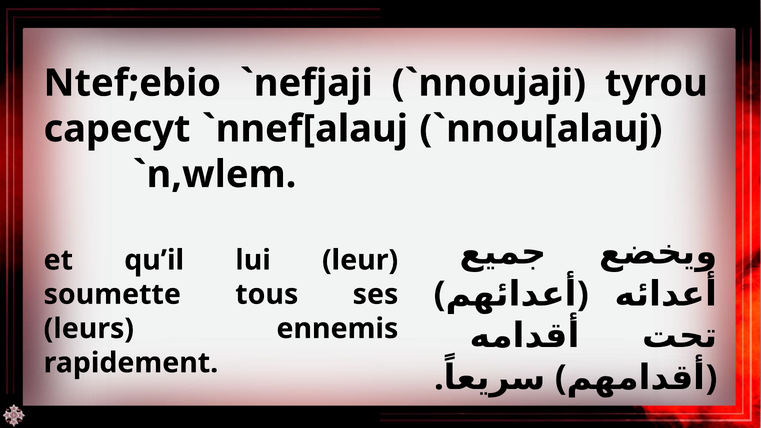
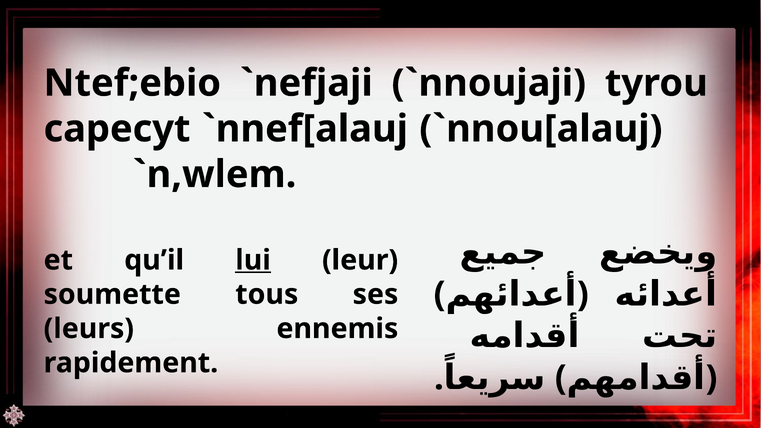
lui underline: none -> present
